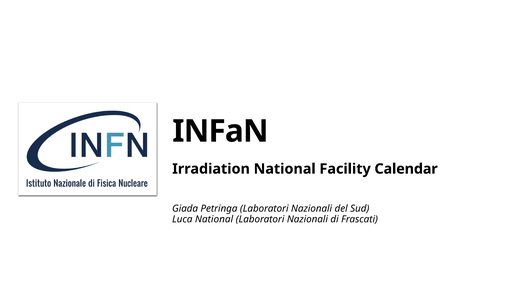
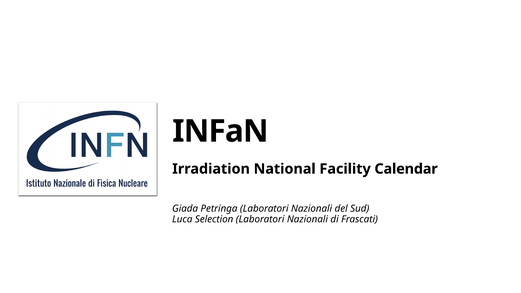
Luca National: National -> Selection
